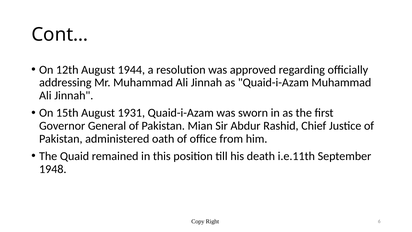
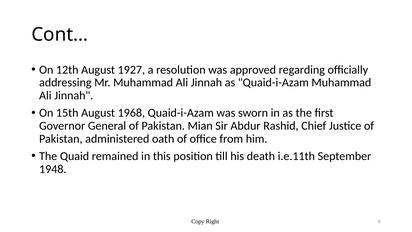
1944: 1944 -> 1927
1931: 1931 -> 1968
